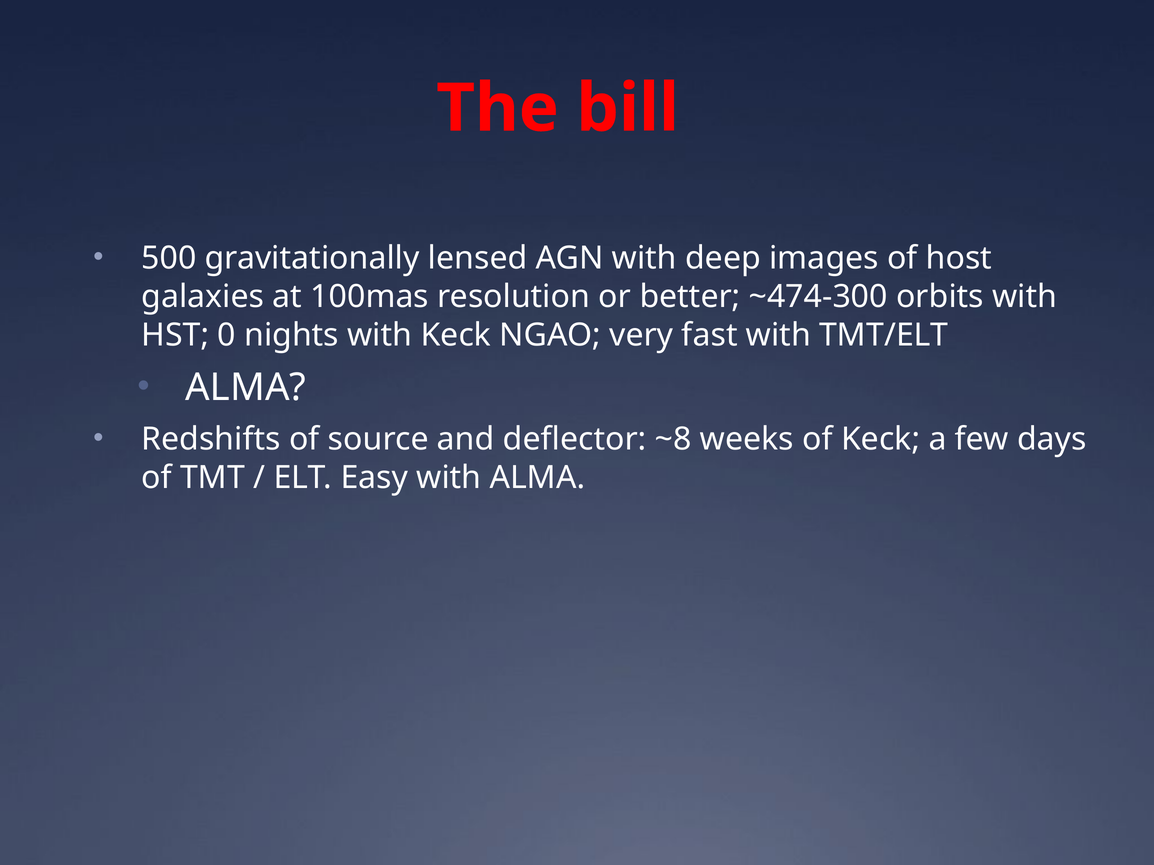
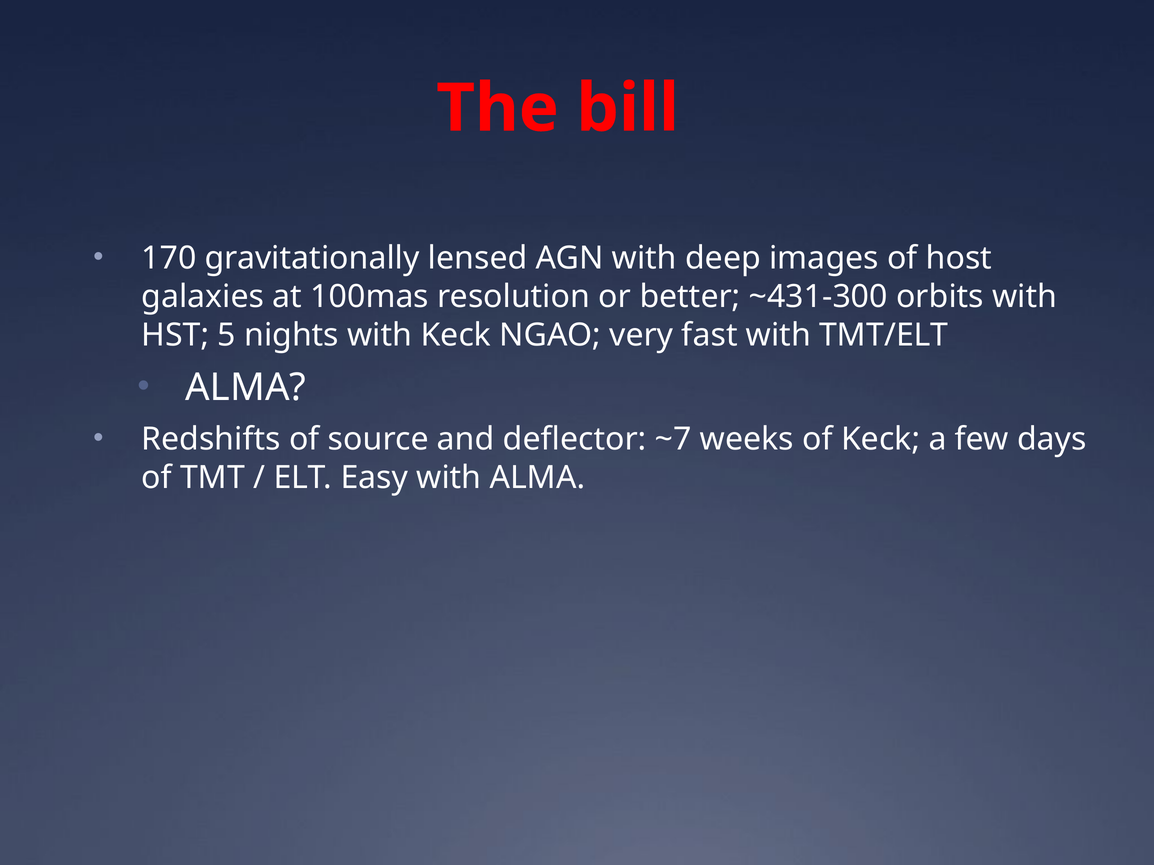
500: 500 -> 170
~474-300: ~474-300 -> ~431-300
0: 0 -> 5
~8: ~8 -> ~7
